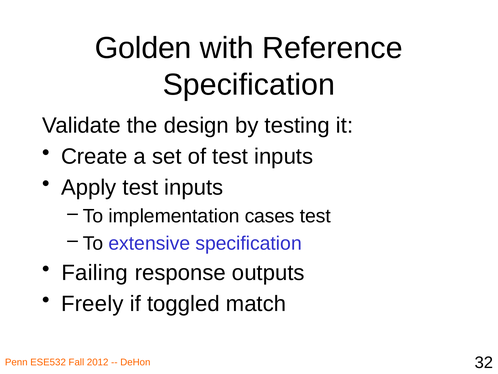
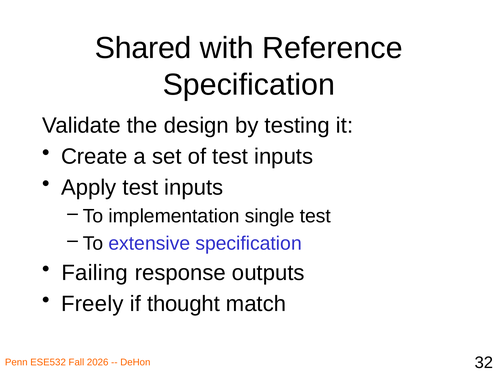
Golden: Golden -> Shared
cases: cases -> single
toggled: toggled -> thought
2012: 2012 -> 2026
